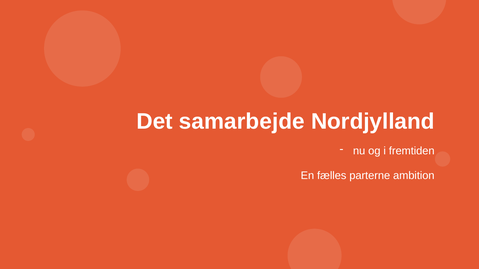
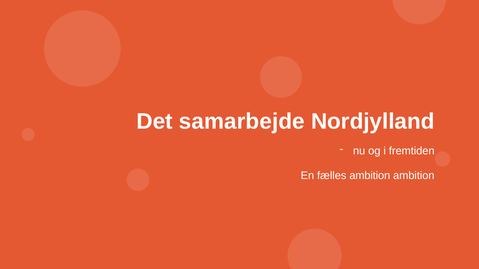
fælles parterne: parterne -> ambition
